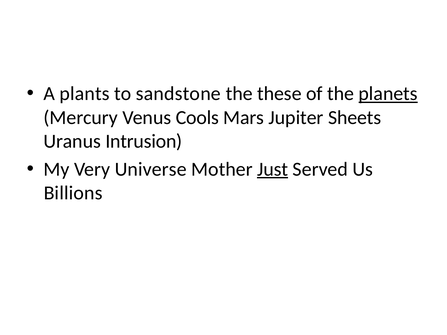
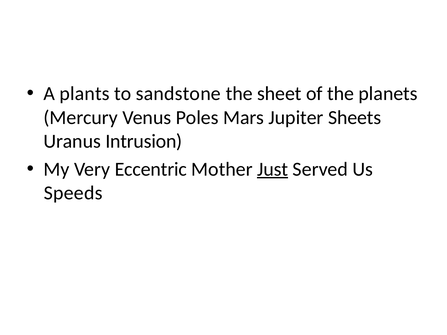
these: these -> sheet
planets underline: present -> none
Cools: Cools -> Poles
Universe: Universe -> Eccentric
Billions: Billions -> Speeds
